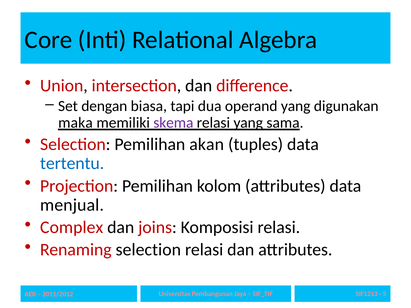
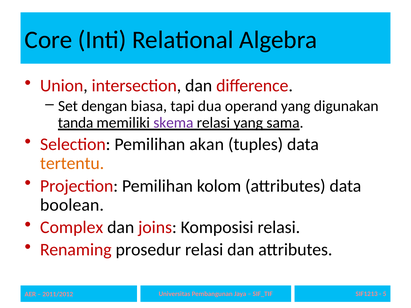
maka: maka -> tanda
tertentu colour: blue -> orange
menjual: menjual -> boolean
Renaming selection: selection -> prosedur
